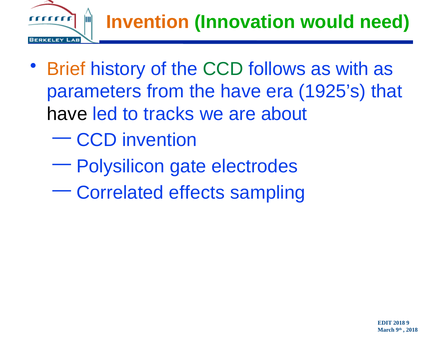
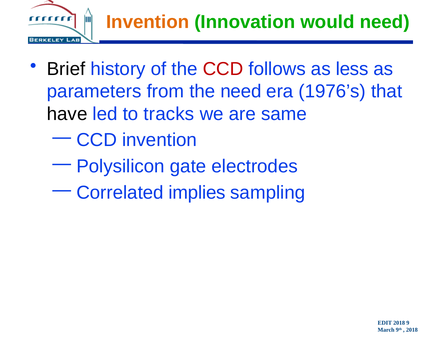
Brief colour: orange -> black
CCD at (223, 69) colour: green -> red
with: with -> less
the have: have -> need
1925’s: 1925’s -> 1976’s
about: about -> same
effects: effects -> implies
